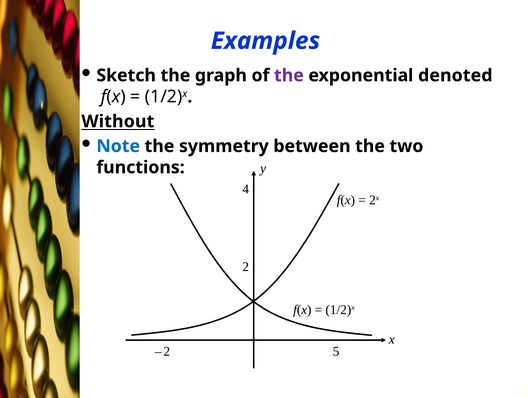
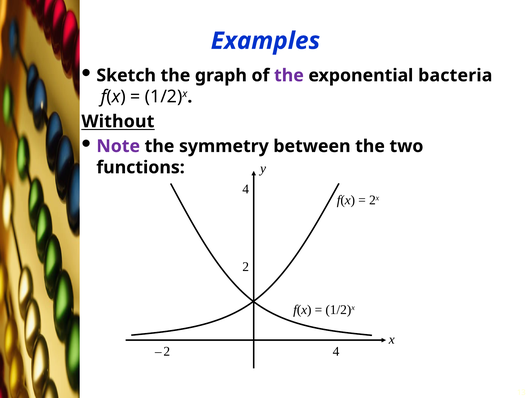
denoted: denoted -> bacteria
Note colour: blue -> purple
2 5: 5 -> 4
